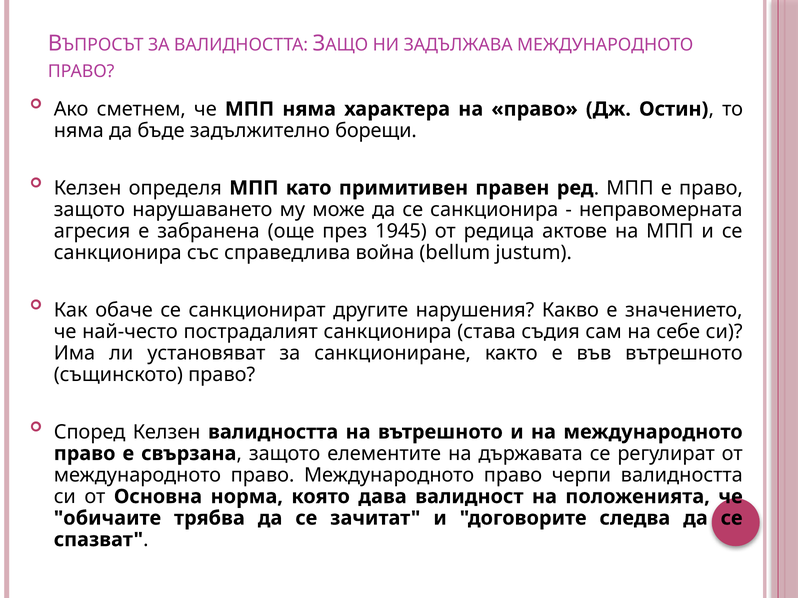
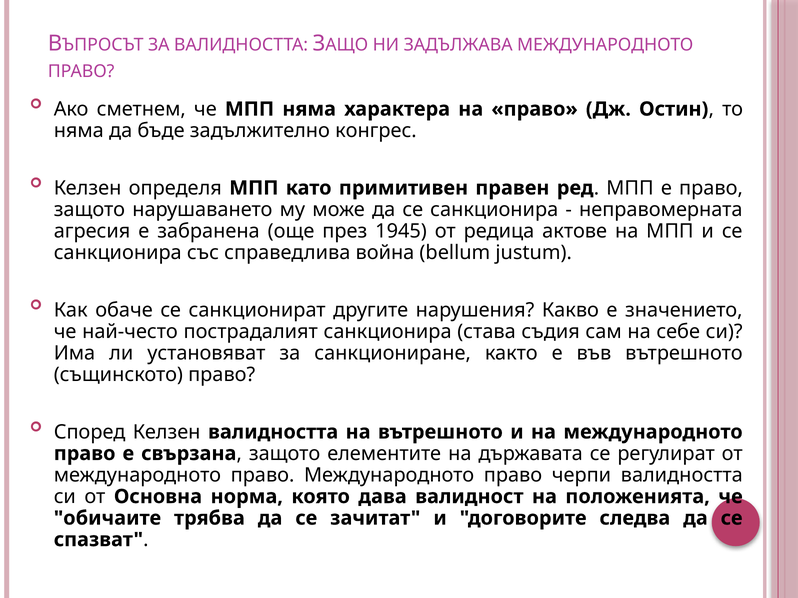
борещи: борещи -> конгрес
